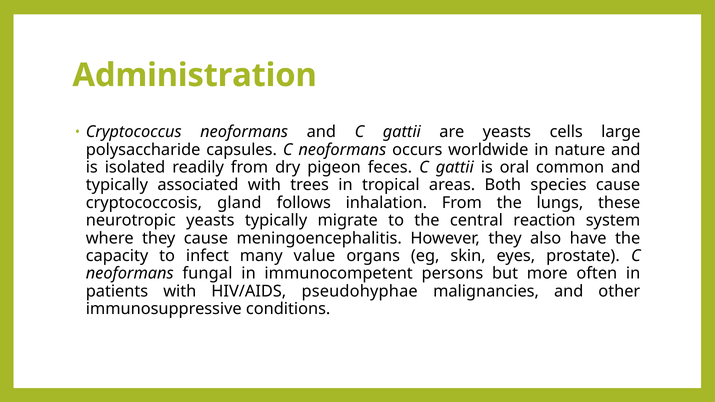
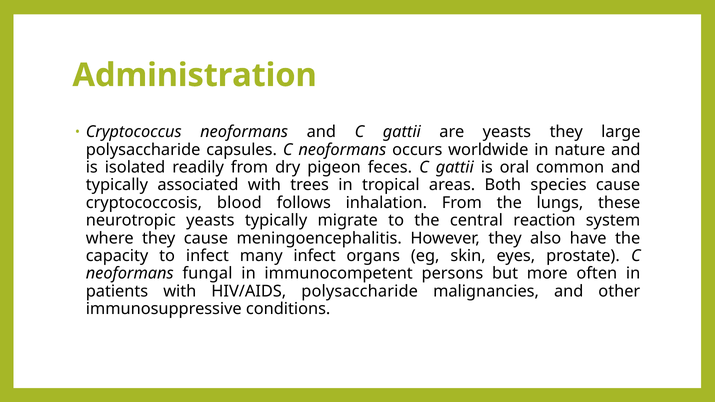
yeasts cells: cells -> they
gland: gland -> blood
many value: value -> infect
HIV/AIDS pseudohyphae: pseudohyphae -> polysaccharide
